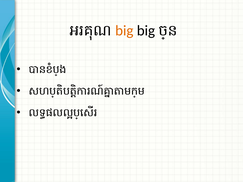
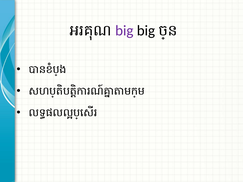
big at (124, 31) colour: orange -> purple
